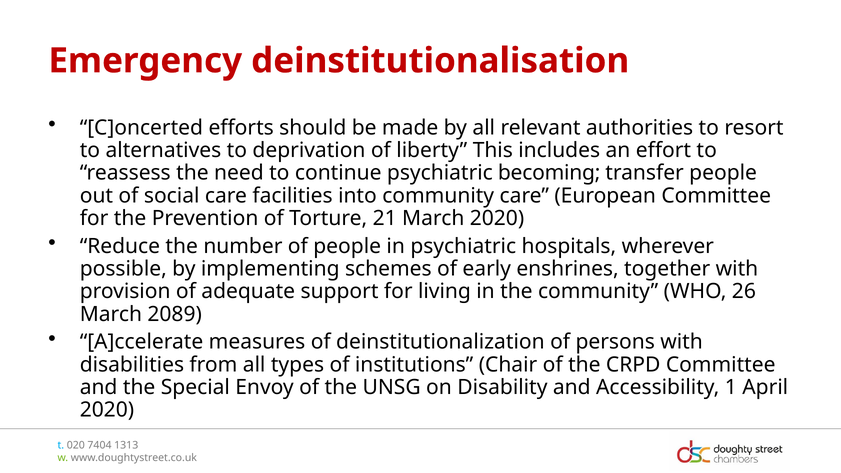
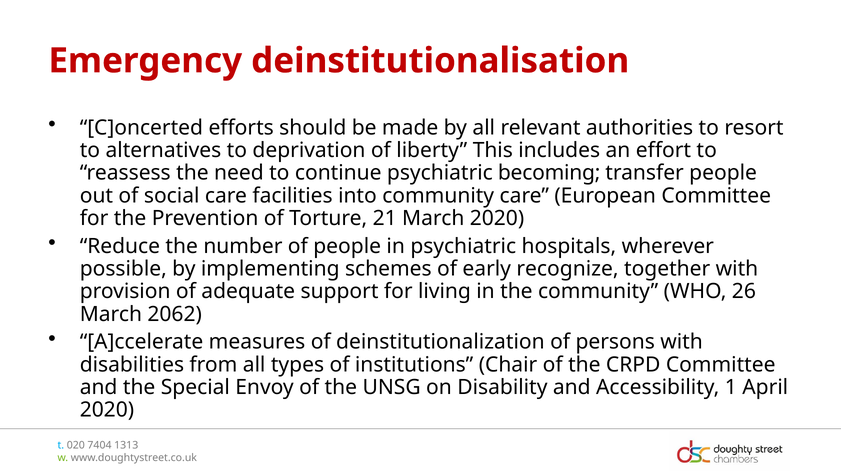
enshrines: enshrines -> recognize
2089: 2089 -> 2062
